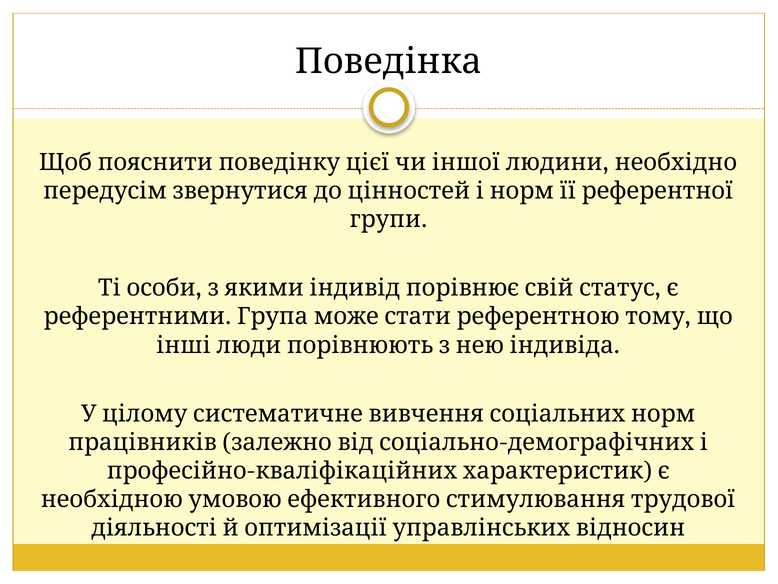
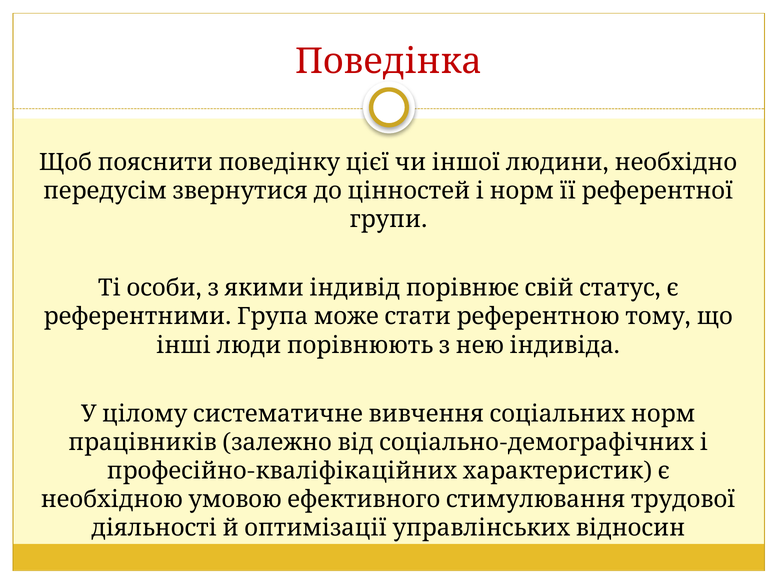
Поведінка colour: black -> red
